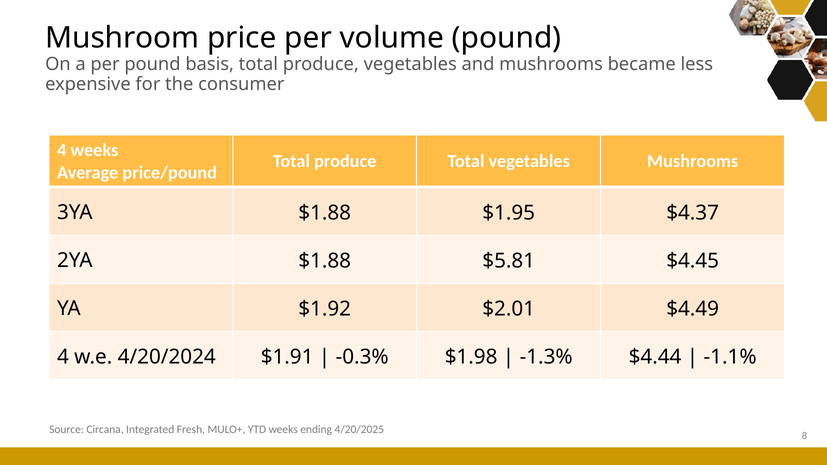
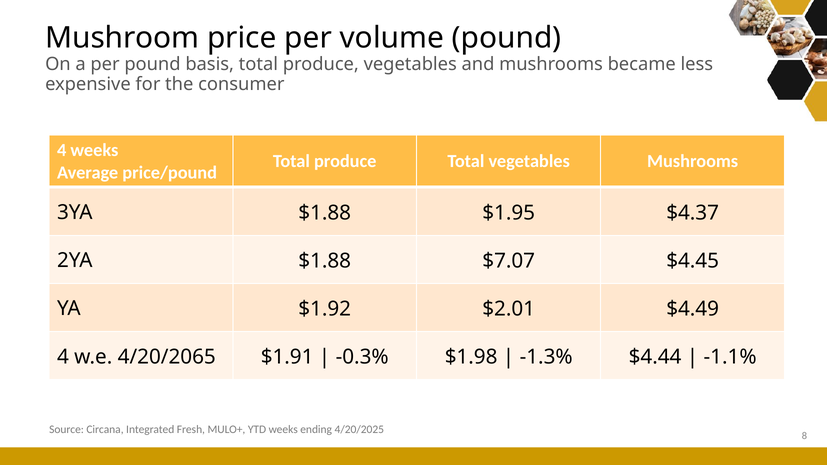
$5.81: $5.81 -> $7.07
4/20/2024: 4/20/2024 -> 4/20/2065
